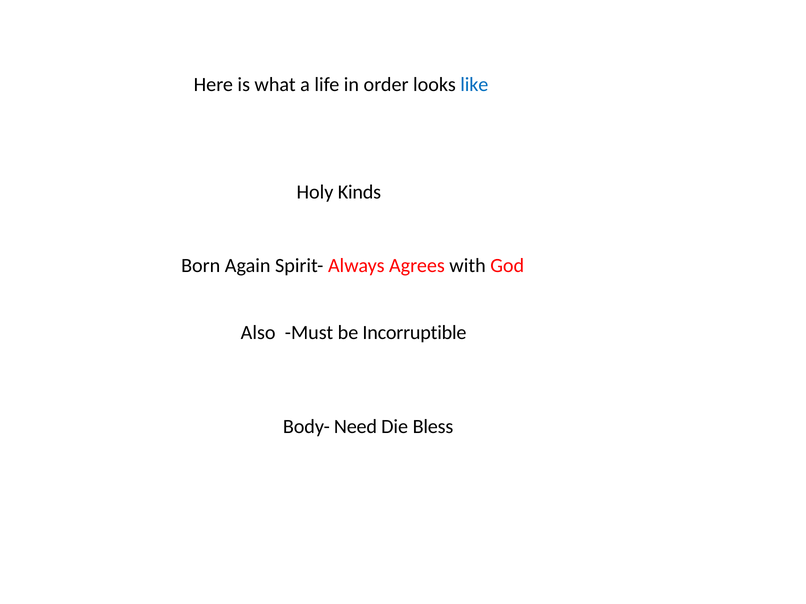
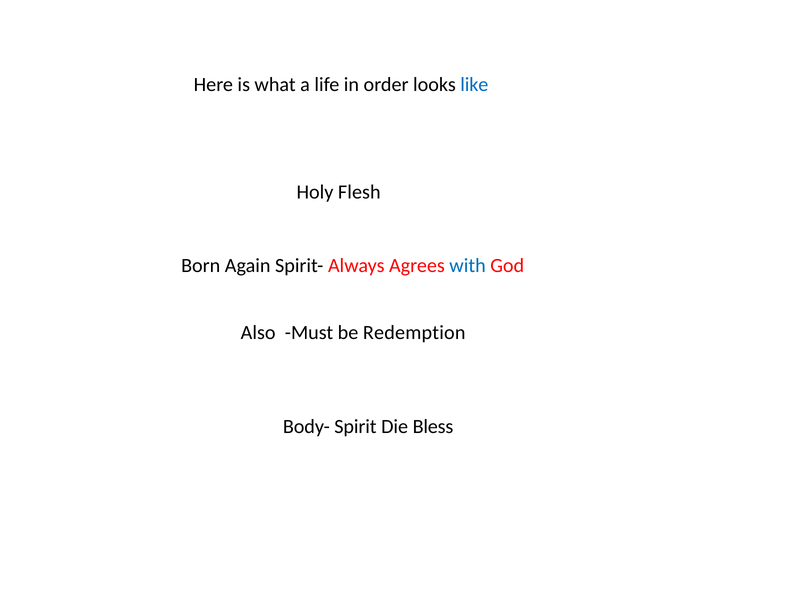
Kinds: Kinds -> Flesh
with colour: black -> blue
Incorruptible: Incorruptible -> Redemption
Need: Need -> Spirit
